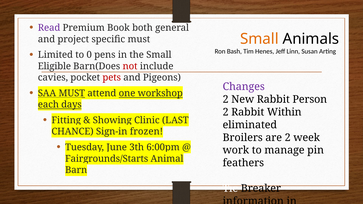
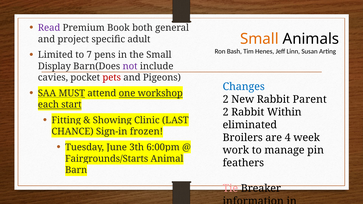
specific must: must -> adult
0: 0 -> 7
Eligible: Eligible -> Display
not colour: red -> purple
Changes colour: purple -> blue
Person: Person -> Parent
days: days -> start
are 2: 2 -> 4
Tie colour: white -> pink
